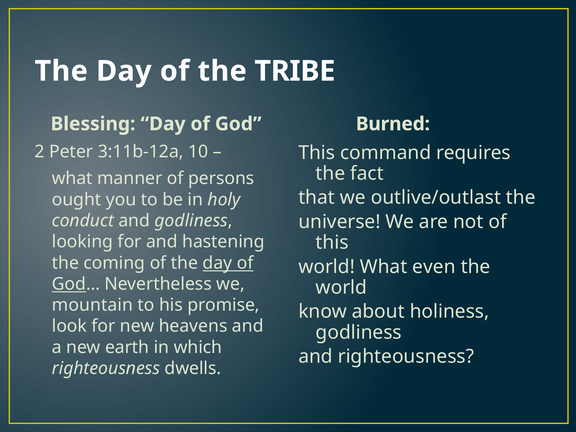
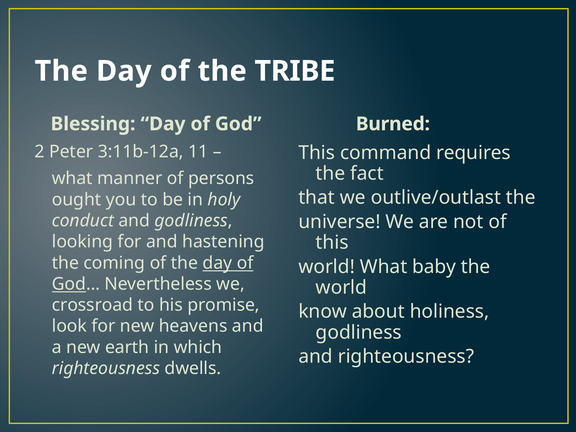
10: 10 -> 11
even: even -> baby
mountain: mountain -> crossroad
